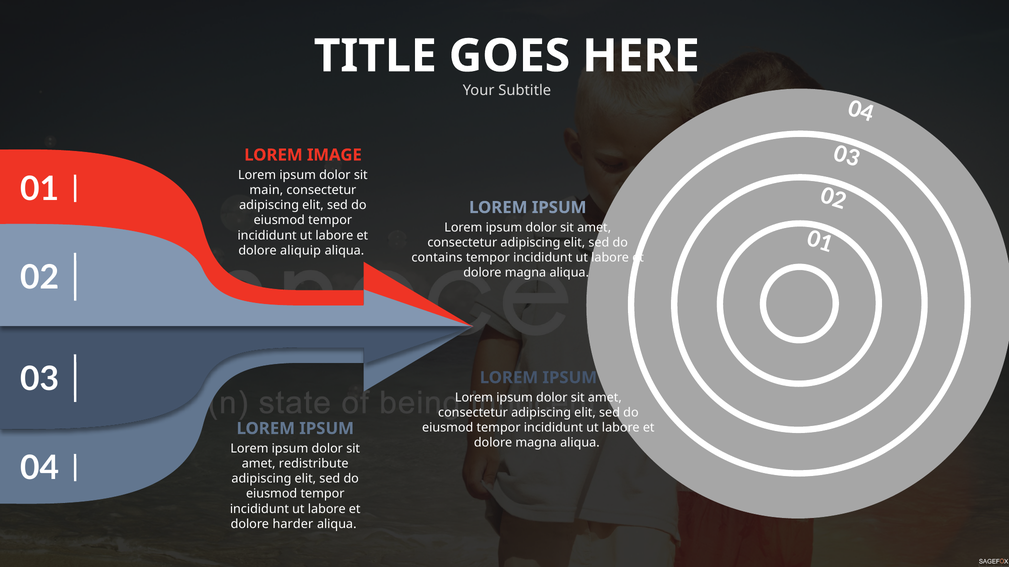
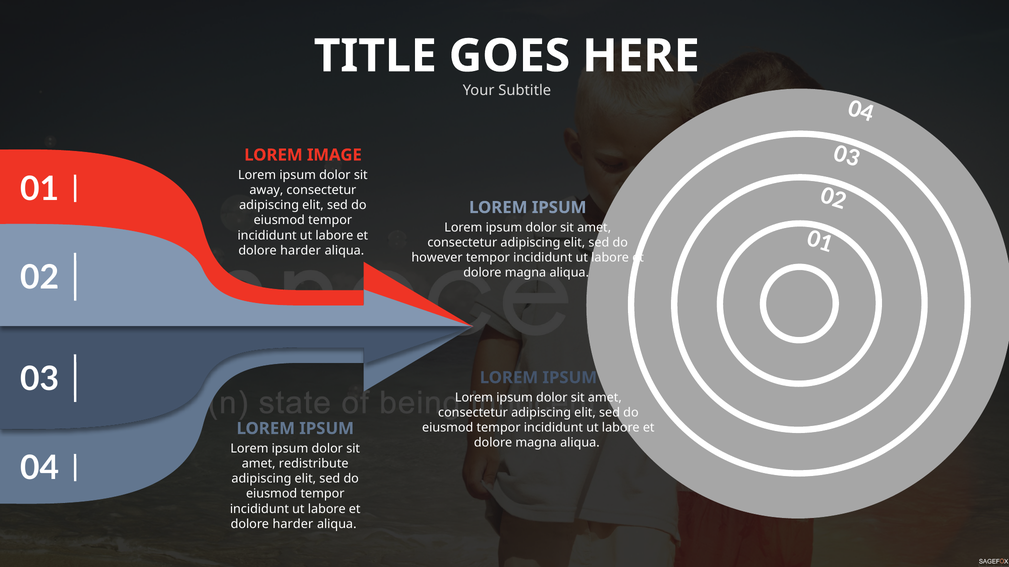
main: main -> away
aliquip at (301, 251): aliquip -> harder
contains: contains -> however
